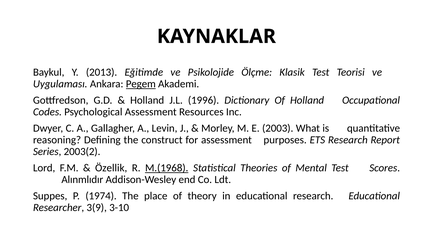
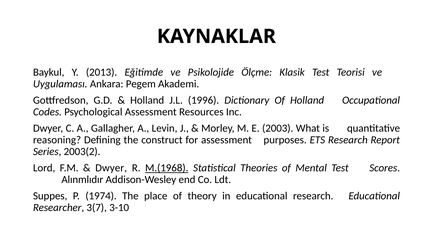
Pegem underline: present -> none
Özellik at (111, 168): Özellik -> Dwyer
3(9: 3(9 -> 3(7
